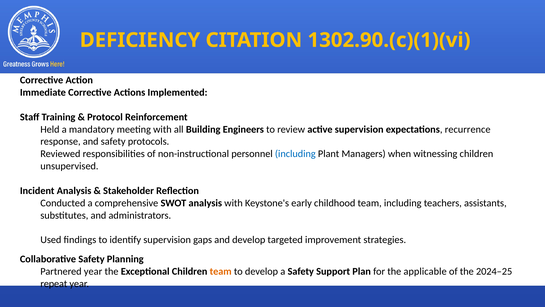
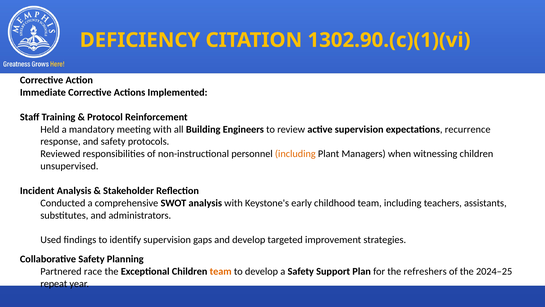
including at (295, 154) colour: blue -> orange
Partnered year: year -> race
applicable: applicable -> refreshers
